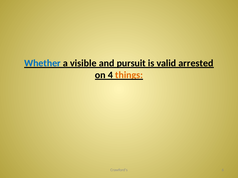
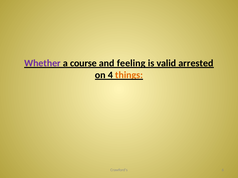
Whether colour: blue -> purple
visible: visible -> course
pursuit: pursuit -> feeling
